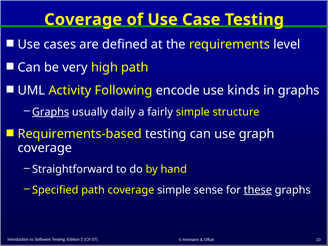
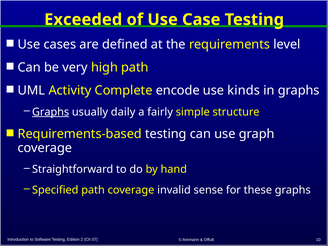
Coverage at (83, 20): Coverage -> Exceeded
Following: Following -> Complete
coverage simple: simple -> invalid
these underline: present -> none
